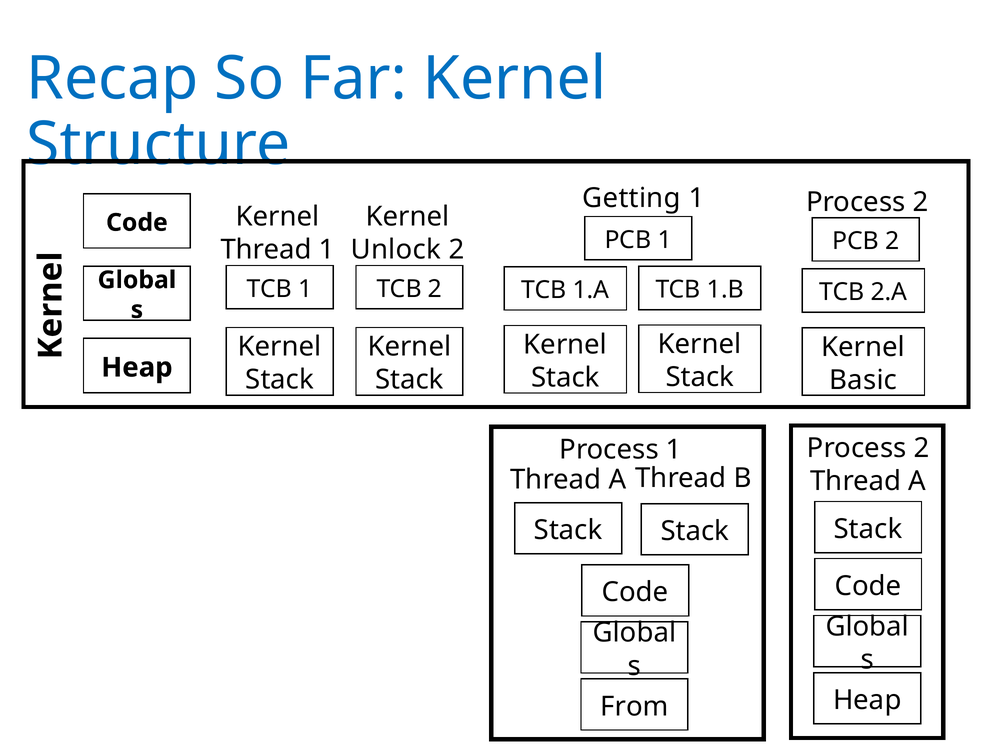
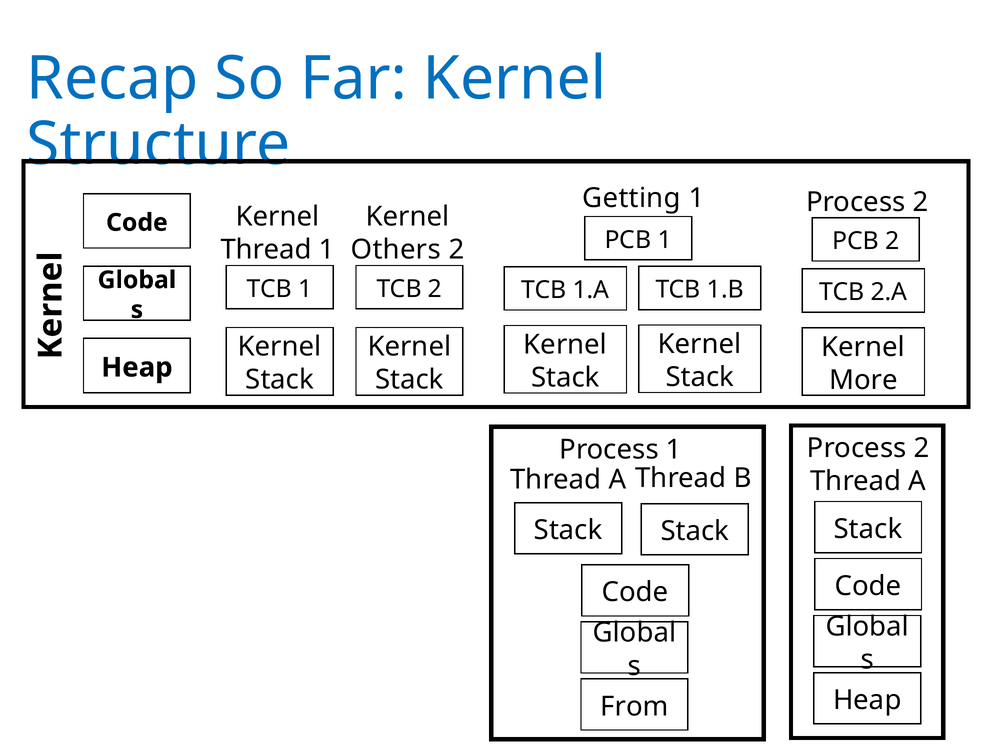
Unlock: Unlock -> Others
Basic: Basic -> More
